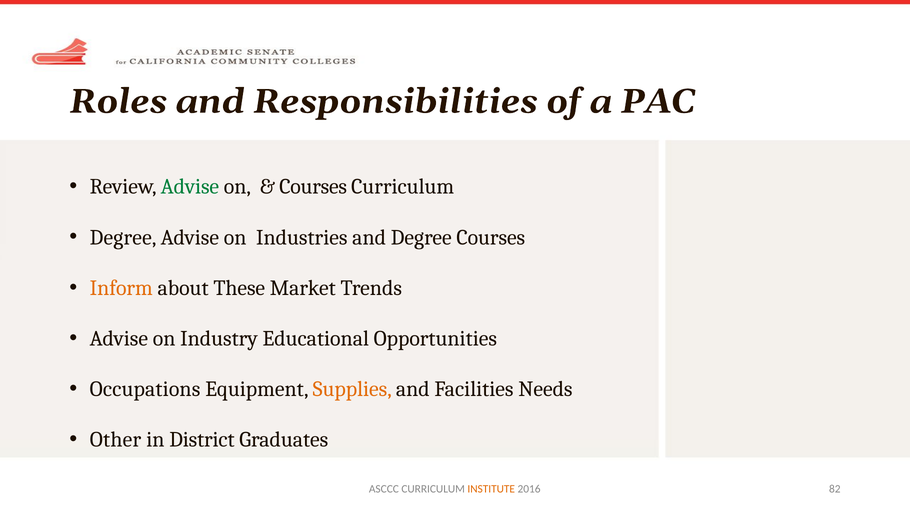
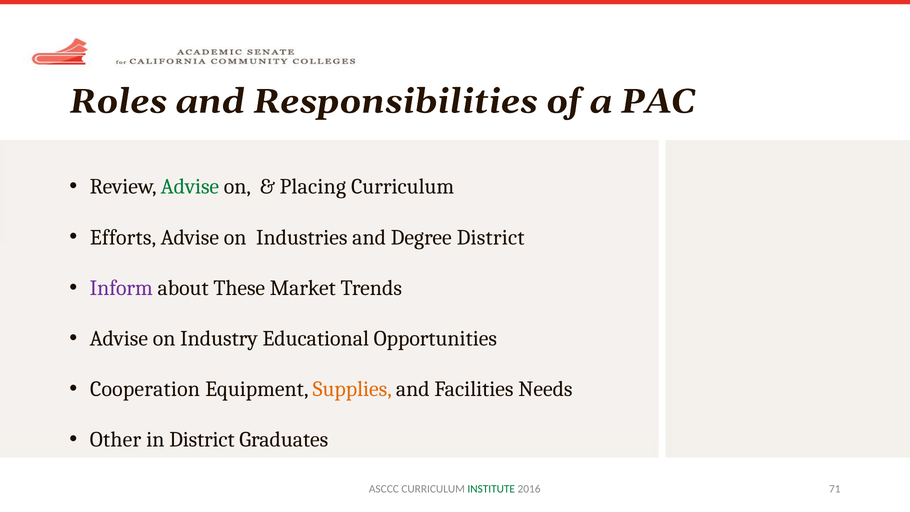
Courses at (313, 187): Courses -> Placing
Degree at (123, 237): Degree -> Efforts
Degree Courses: Courses -> District
Inform colour: orange -> purple
Occupations: Occupations -> Cooperation
INSTITUTE colour: orange -> green
82: 82 -> 71
